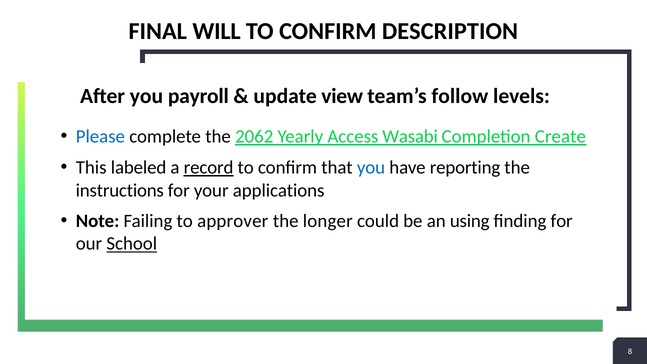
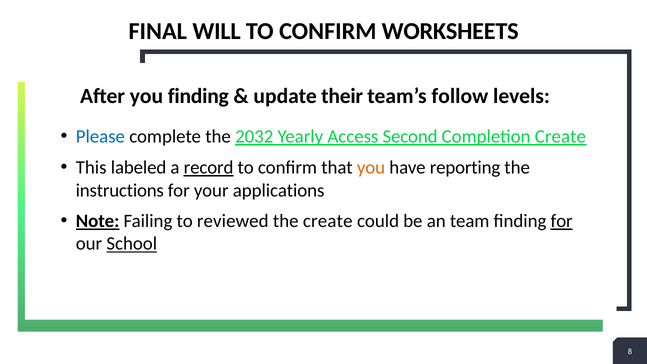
DESCRIPTION: DESCRIPTION -> WORKSHEETS
you payroll: payroll -> finding
view: view -> their
2062: 2062 -> 2032
Wasabi: Wasabi -> Second
you at (371, 168) colour: blue -> orange
Note underline: none -> present
approver: approver -> reviewed
the longer: longer -> create
using: using -> team
for at (562, 221) underline: none -> present
